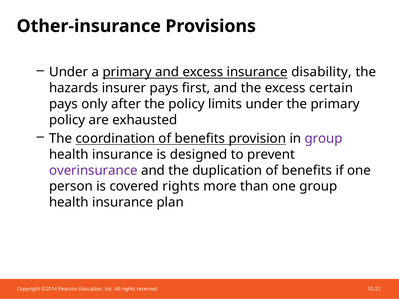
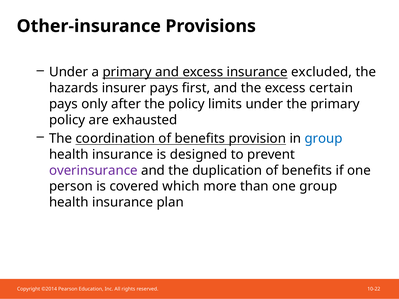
disability: disability -> excluded
group at (324, 139) colour: purple -> blue
covered rights: rights -> which
